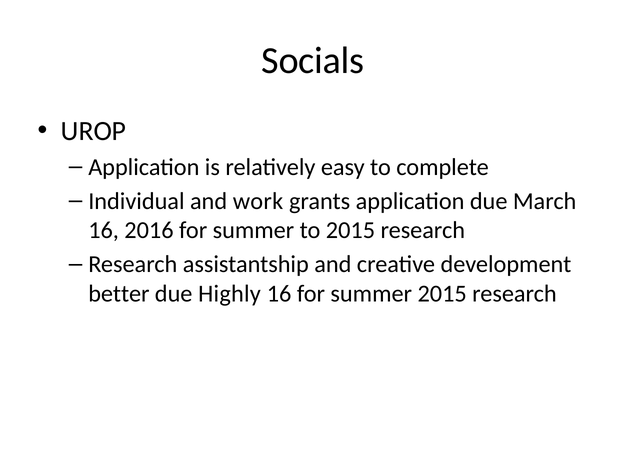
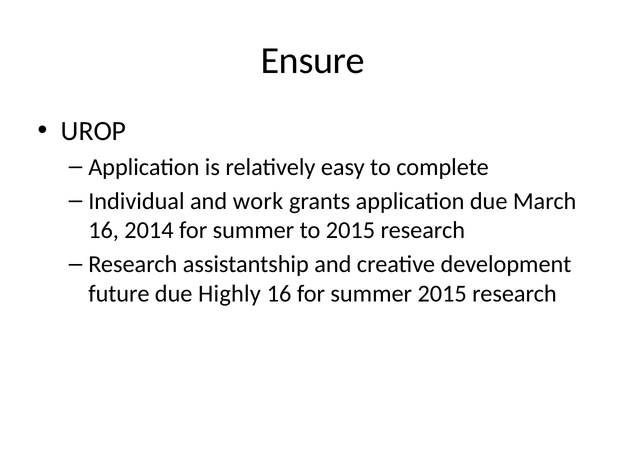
Socials: Socials -> Ensure
2016: 2016 -> 2014
better: better -> future
